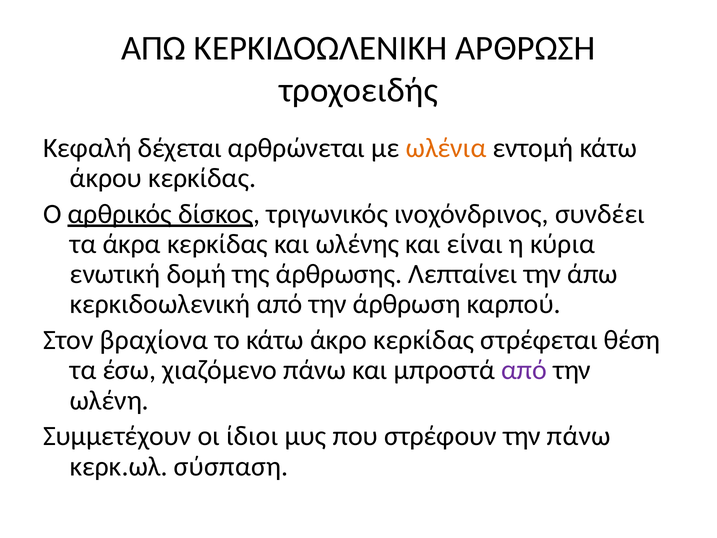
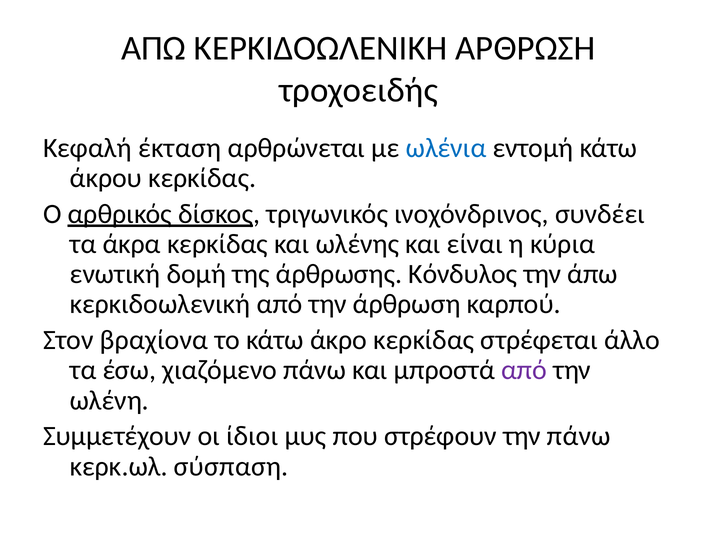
δέχεται: δέχεται -> έκταση
ωλένια colour: orange -> blue
Λεπταίνει: Λεπταίνει -> Κόνδυλος
θέση: θέση -> άλλο
